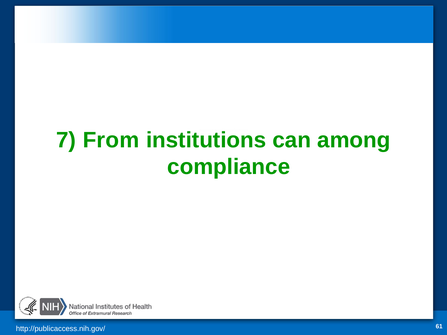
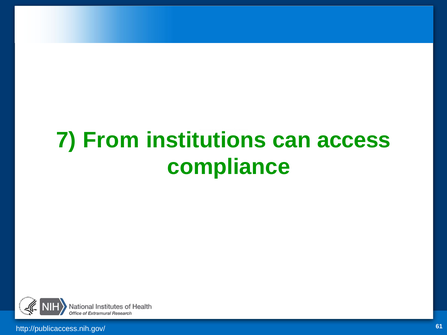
among: among -> access
